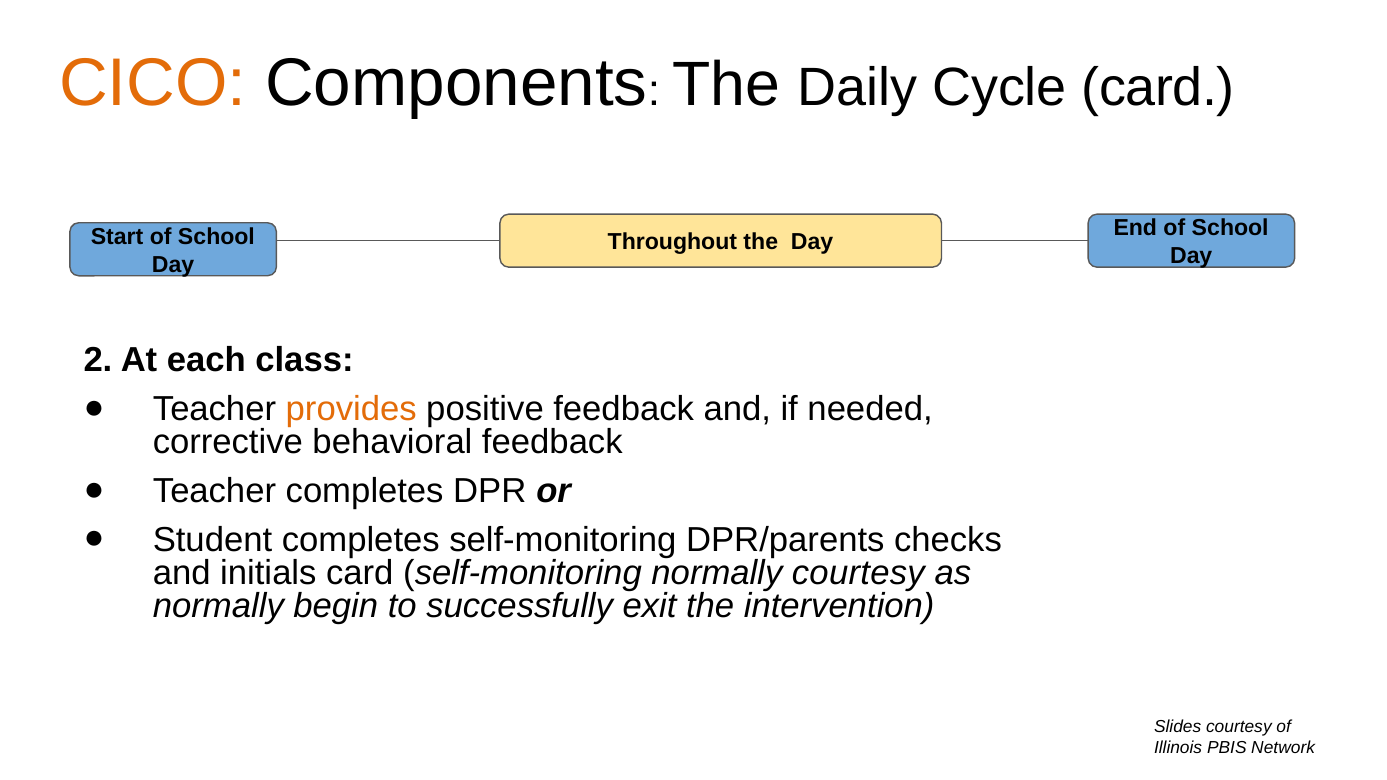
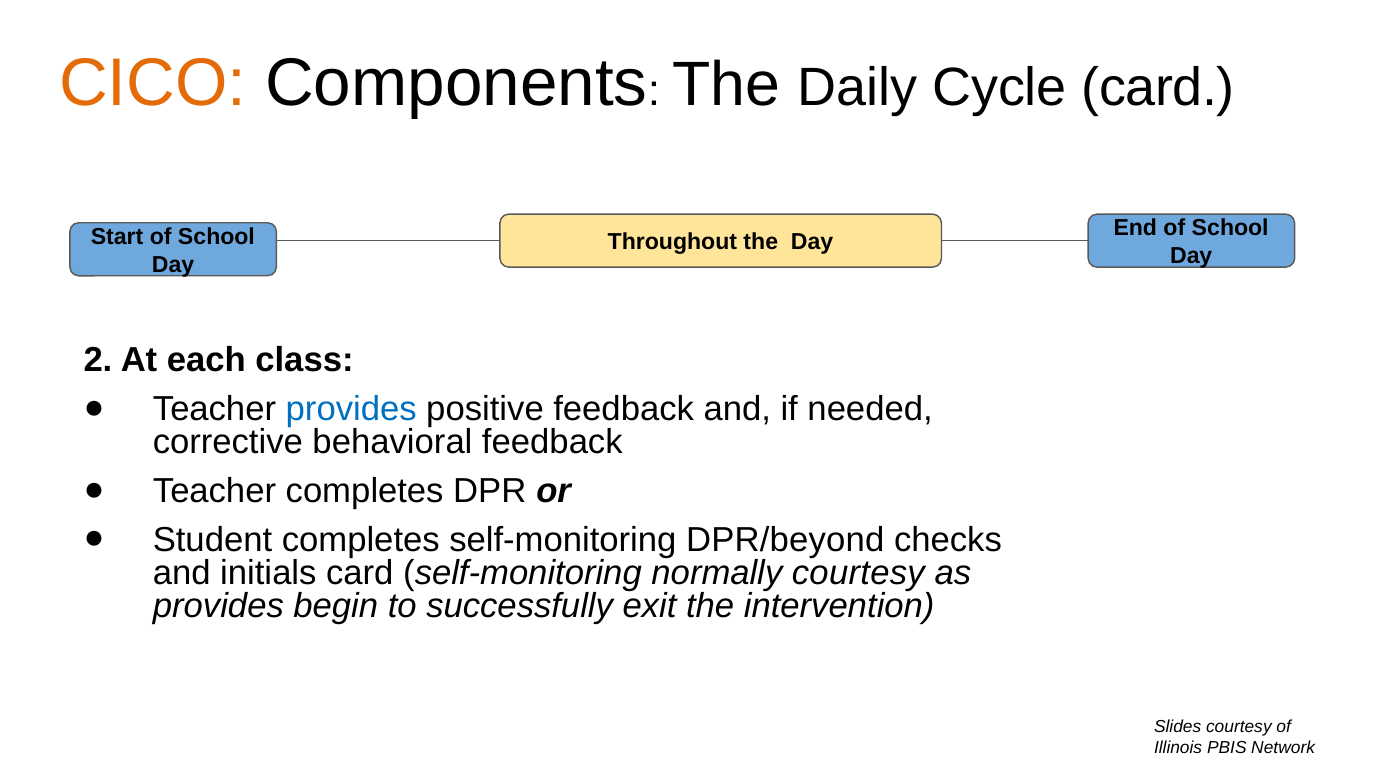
provides at (351, 409) colour: orange -> blue
DPR/parents: DPR/parents -> DPR/beyond
normally at (218, 606): normally -> provides
